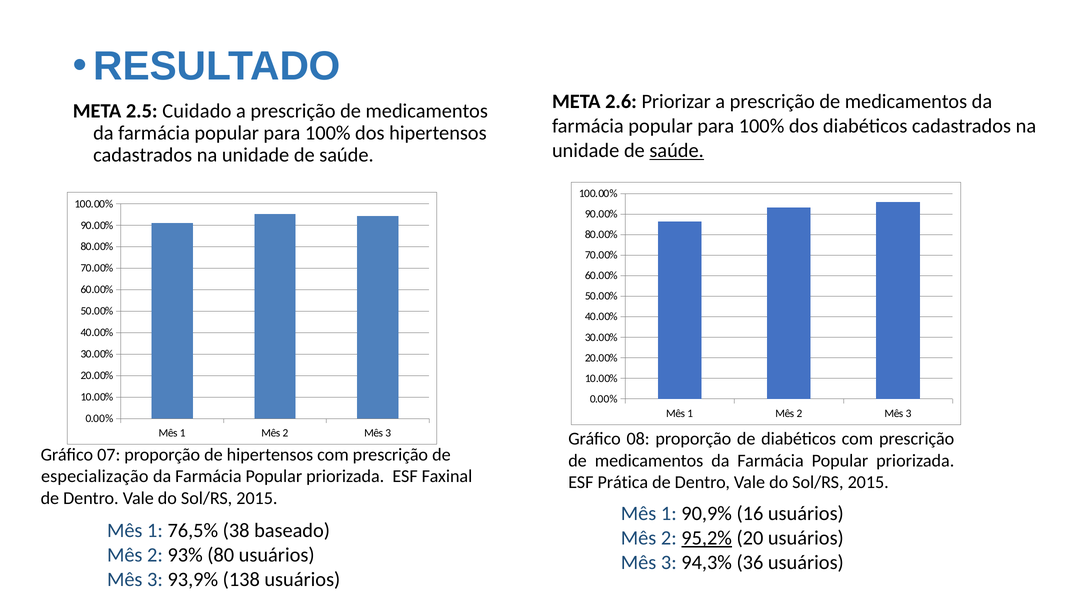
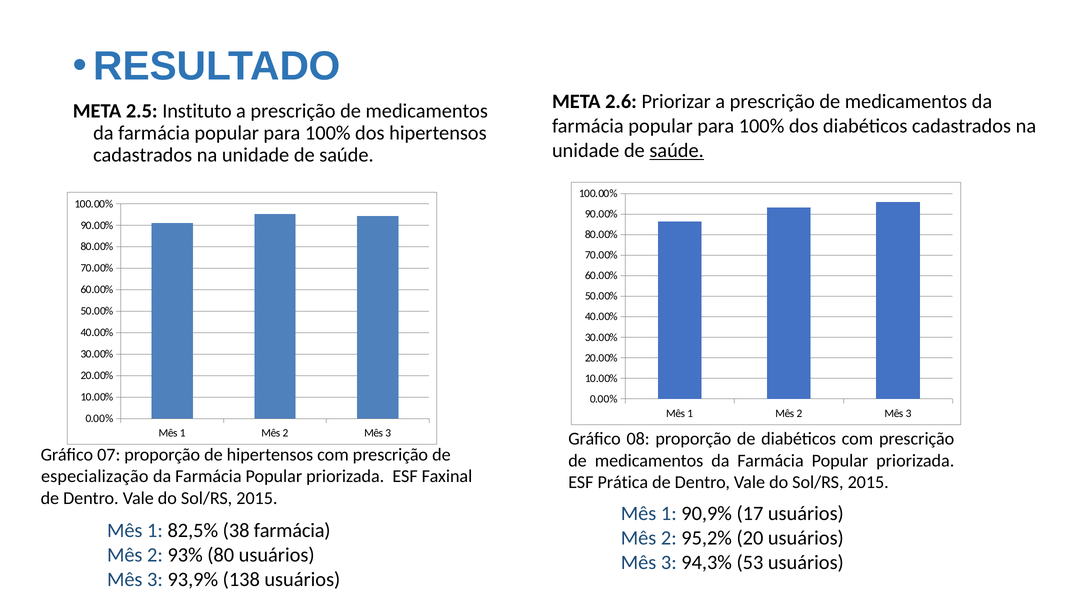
Cuidado: Cuidado -> Instituto
16: 16 -> 17
76,5%: 76,5% -> 82,5%
38 baseado: baseado -> farmácia
95,2% underline: present -> none
36: 36 -> 53
